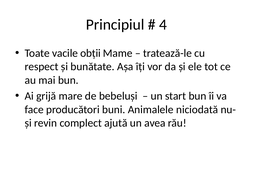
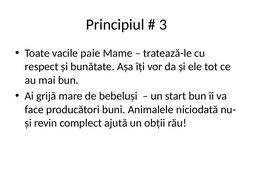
4: 4 -> 3
obții: obții -> paie
avea: avea -> obții
